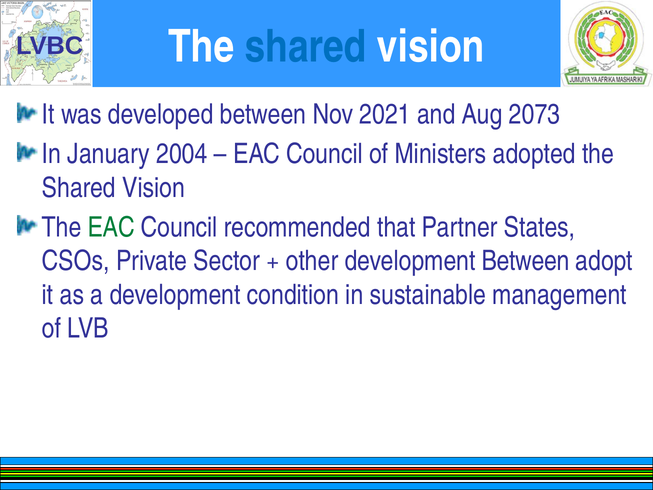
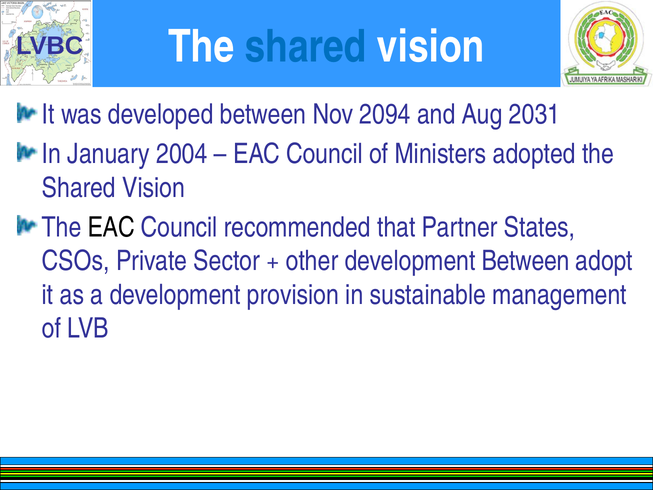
2021: 2021 -> 2094
2073: 2073 -> 2031
EAC at (111, 227) colour: green -> black
condition: condition -> provision
